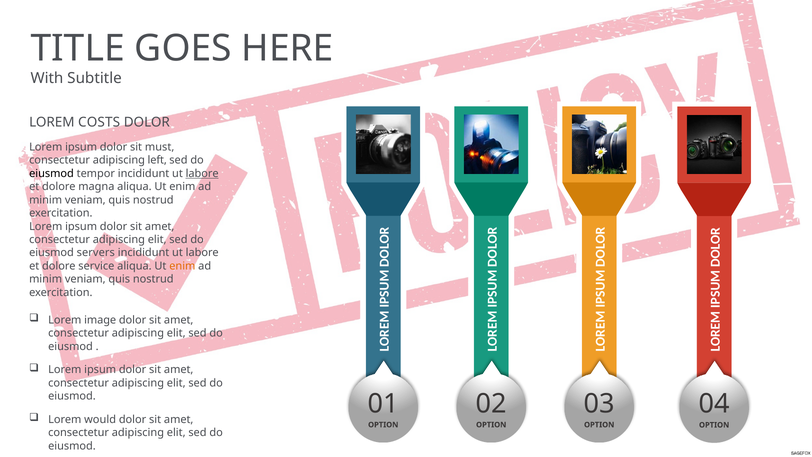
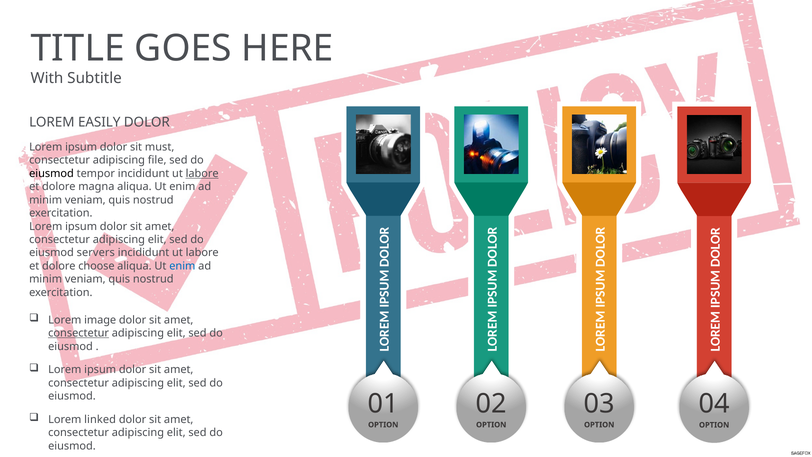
COSTS: COSTS -> EASILY
left: left -> file
service: service -> choose
enim at (182, 266) colour: orange -> blue
consectetur at (79, 333) underline: none -> present
would: would -> linked
